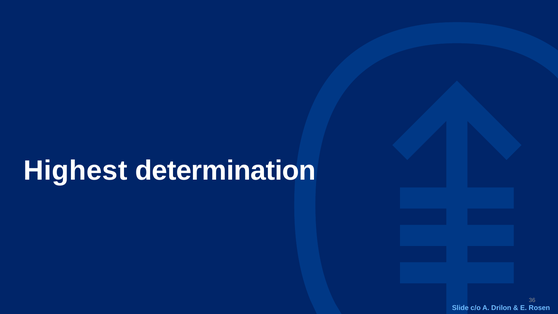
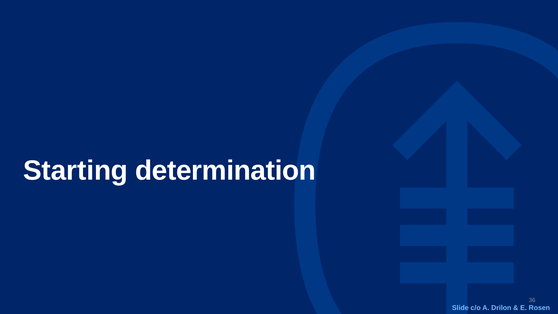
Highest: Highest -> Starting
